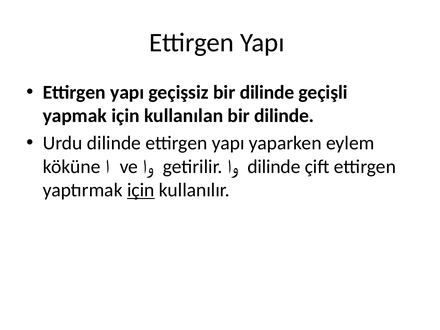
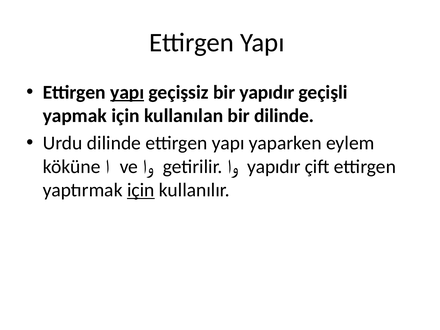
yapı at (127, 92) underline: none -> present
geçişsiz bir dilinde: dilinde -> yapıdır
dilinde at (274, 167): dilinde -> yapıdır
